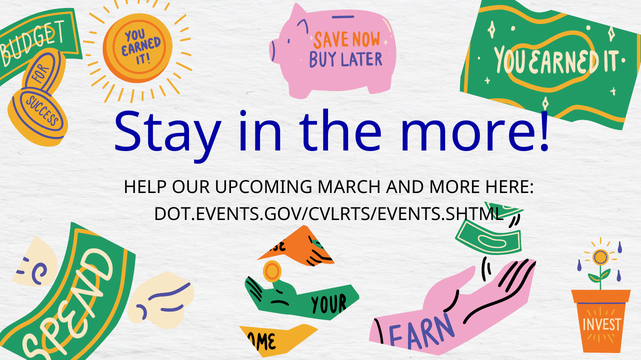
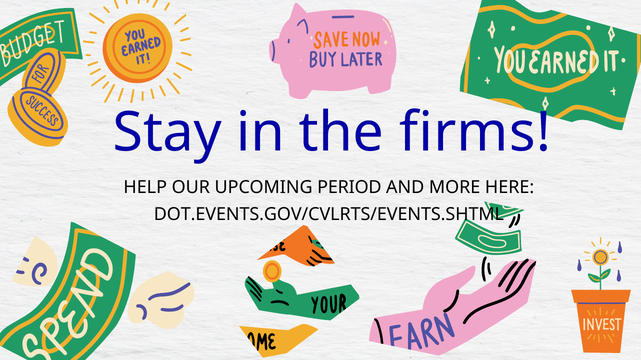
the more: more -> firms
MARCH: MARCH -> PERIOD
